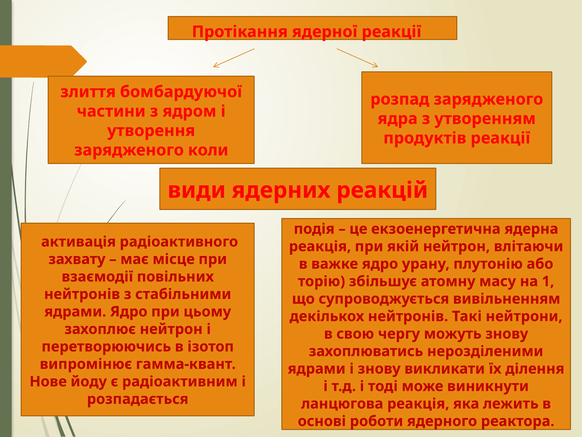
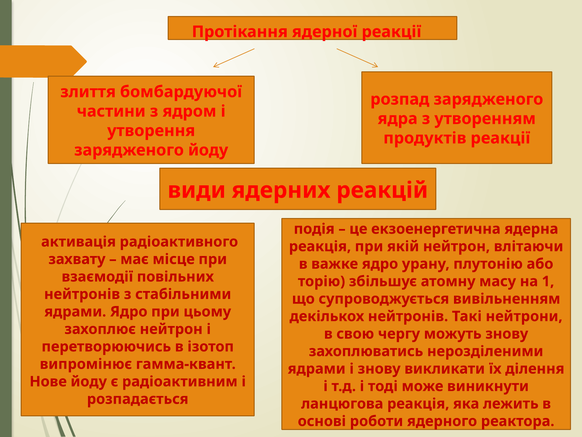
зарядженого коли: коли -> йоду
